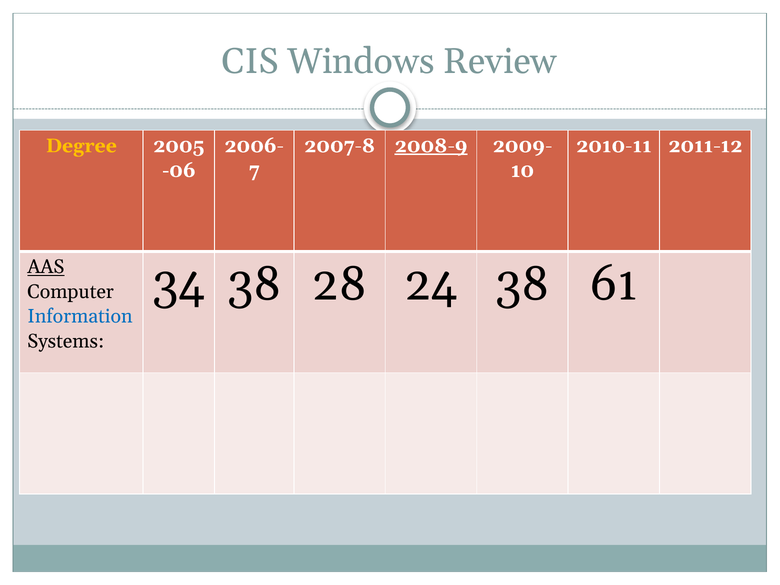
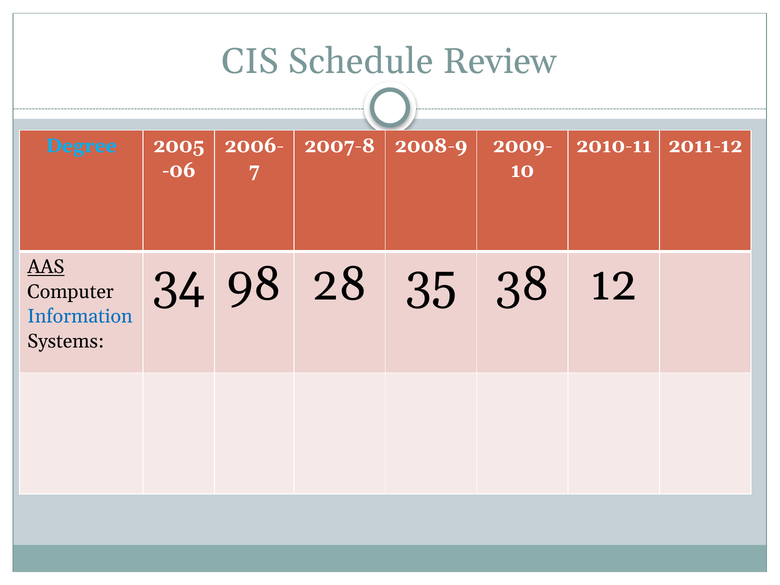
Windows: Windows -> Schedule
Degree colour: yellow -> light blue
2008-9 underline: present -> none
34 38: 38 -> 98
24: 24 -> 35
61: 61 -> 12
